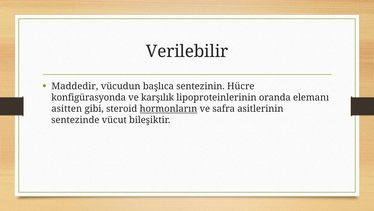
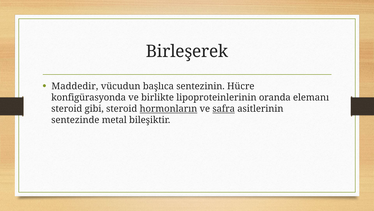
Verilebilir: Verilebilir -> Birleşerek
karşılık: karşılık -> birlikte
asitten at (67, 109): asitten -> steroid
safra underline: none -> present
vücut: vücut -> metal
